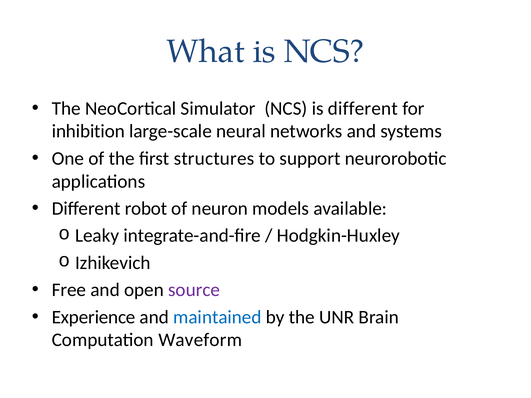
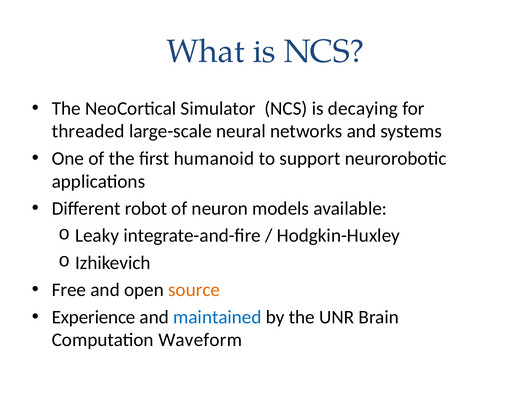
is different: different -> decaying
inhibition: inhibition -> threaded
structures: structures -> humanoid
source colour: purple -> orange
